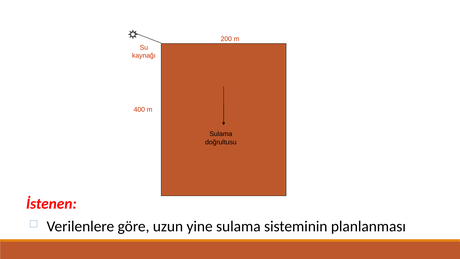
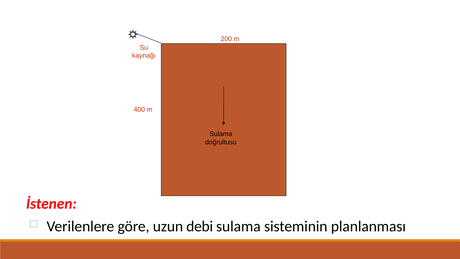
yine: yine -> debi
